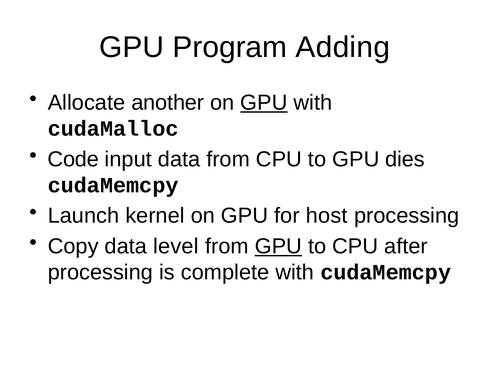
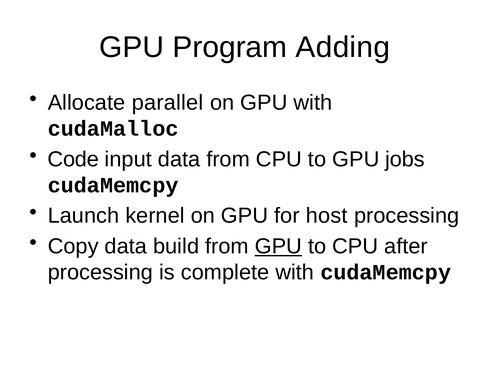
another: another -> parallel
GPU at (264, 103) underline: present -> none
dies: dies -> jobs
level: level -> build
